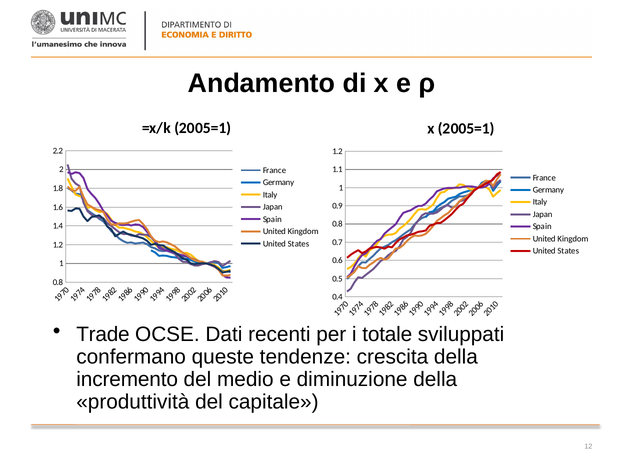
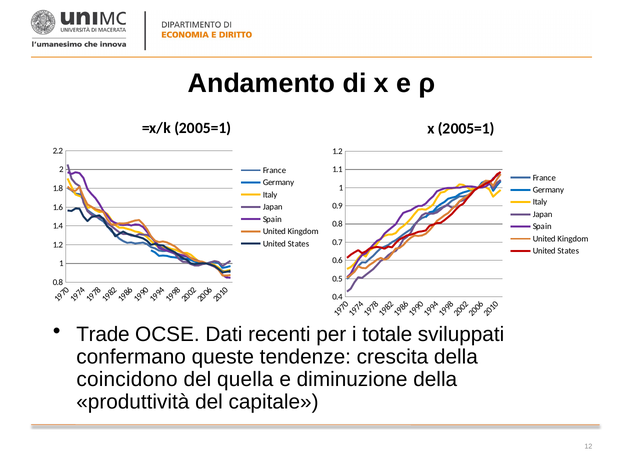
incremento: incremento -> coincidono
medio: medio -> quella
